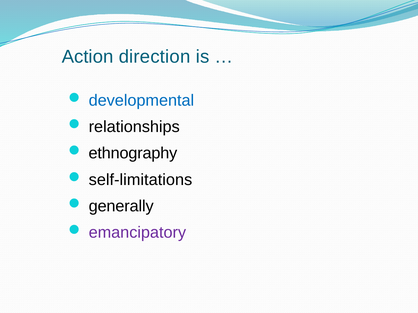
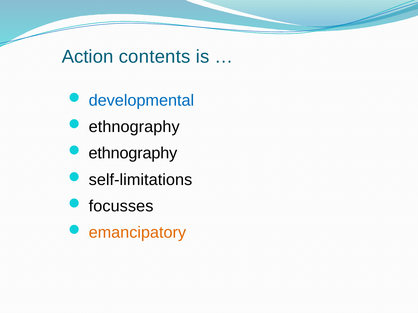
direction: direction -> contents
relationships at (134, 127): relationships -> ethnography
generally: generally -> focusses
emancipatory colour: purple -> orange
